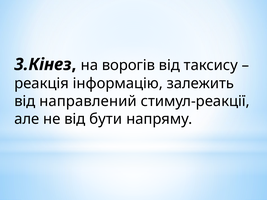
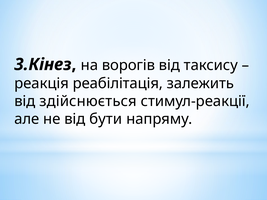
інформацію: інформацію -> реабілітація
направлений: направлений -> здійснюється
